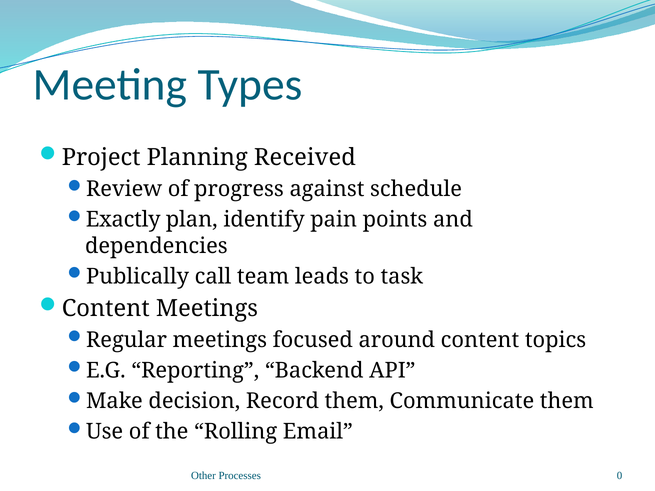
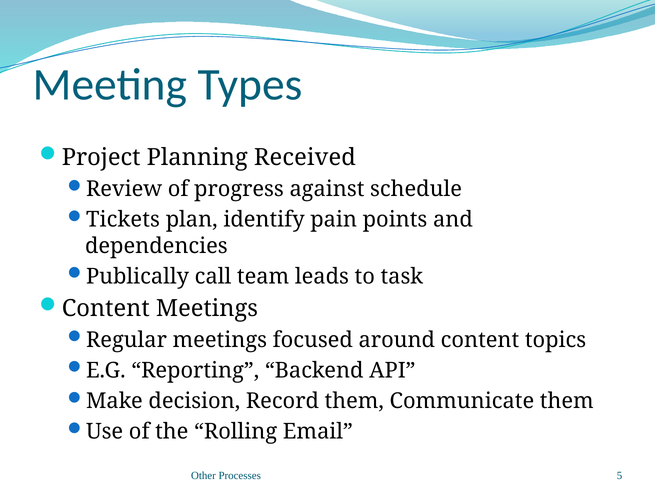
Exactly: Exactly -> Tickets
0: 0 -> 5
